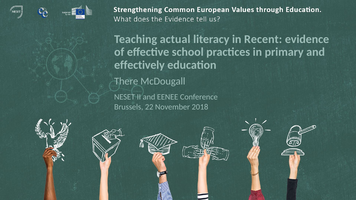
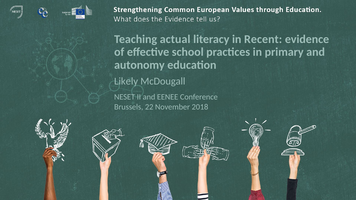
effectively: effectively -> autonomy
There: There -> Likely
